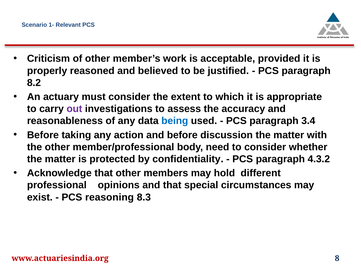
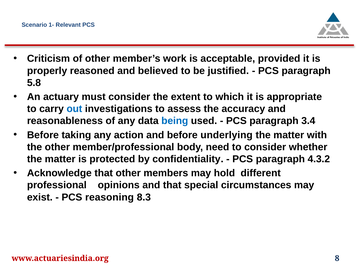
8.2: 8.2 -> 5.8
out colour: purple -> blue
discussion: discussion -> underlying
